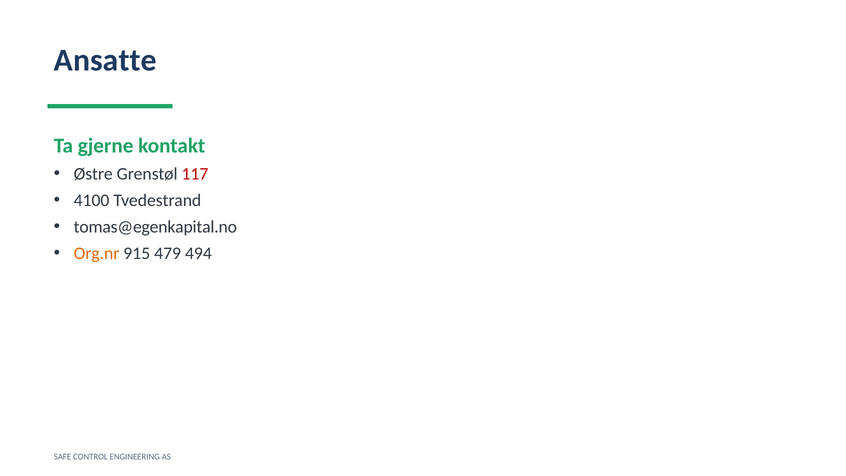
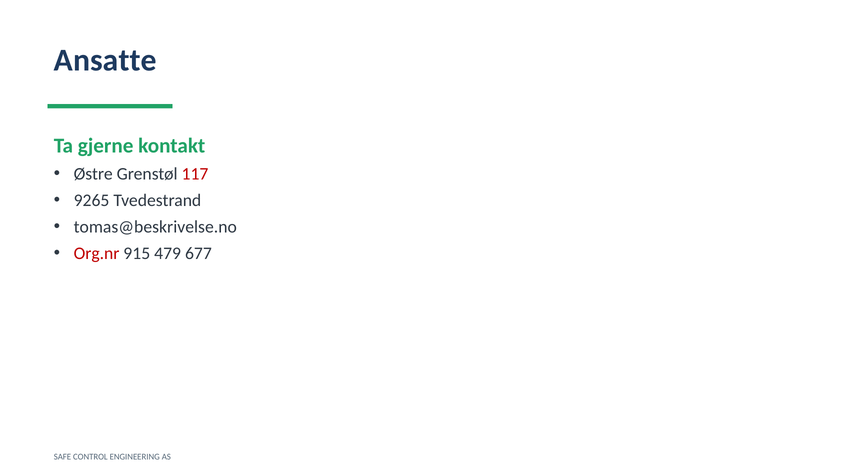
4100: 4100 -> 9265
tomas@egenkapital.no: tomas@egenkapital.no -> tomas@beskrivelse.no
Org.nr colour: orange -> red
494: 494 -> 677
